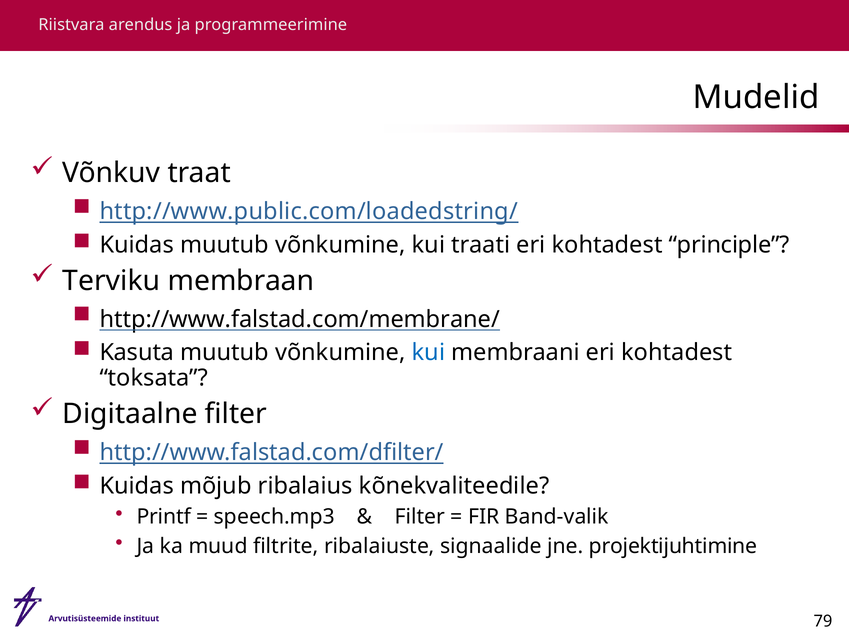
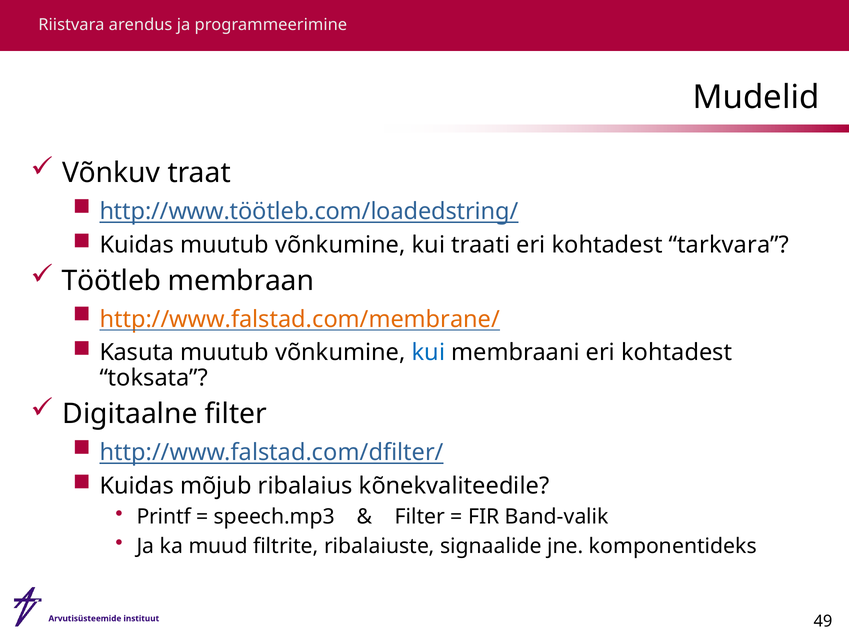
http://www.public.com/loadedstring/: http://www.public.com/loadedstring/ -> http://www.töötleb.com/loadedstring/
principle: principle -> tarkvara
Terviku: Terviku -> Töötleb
http://www.falstad.com/membrane/ colour: black -> orange
projektijuhtimine: projektijuhtimine -> komponentideks
79: 79 -> 49
